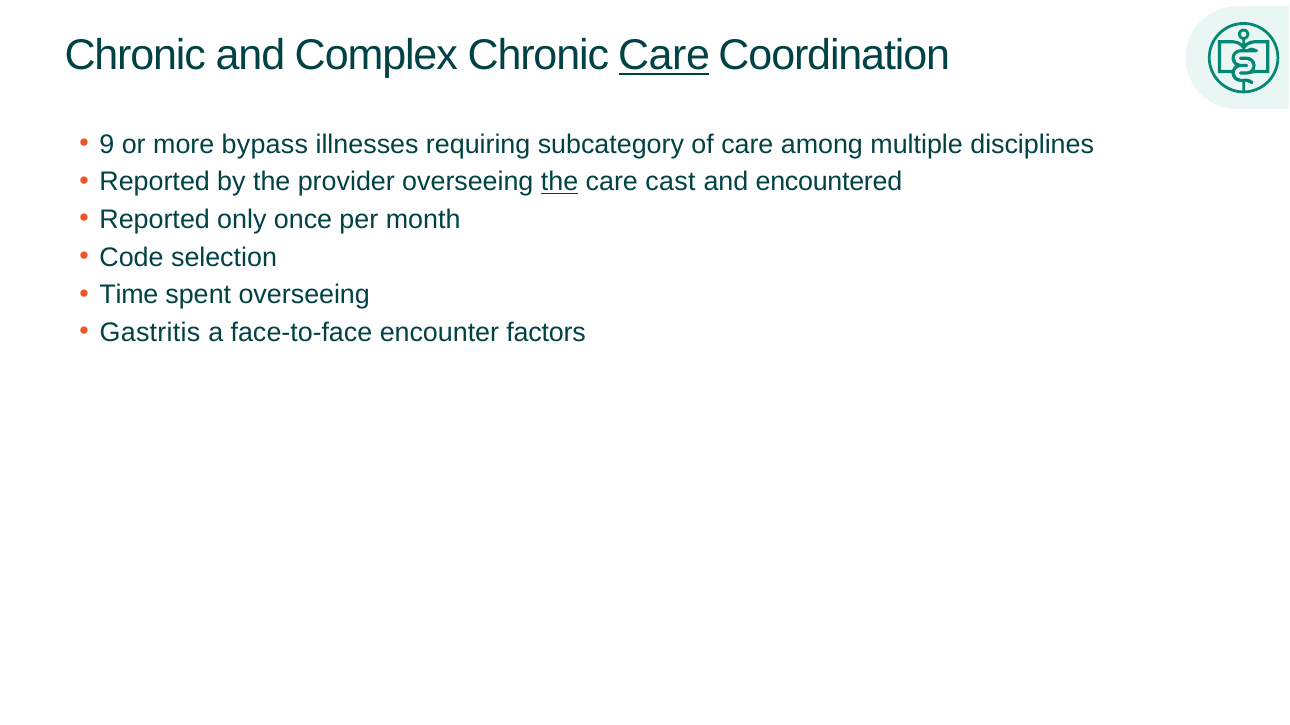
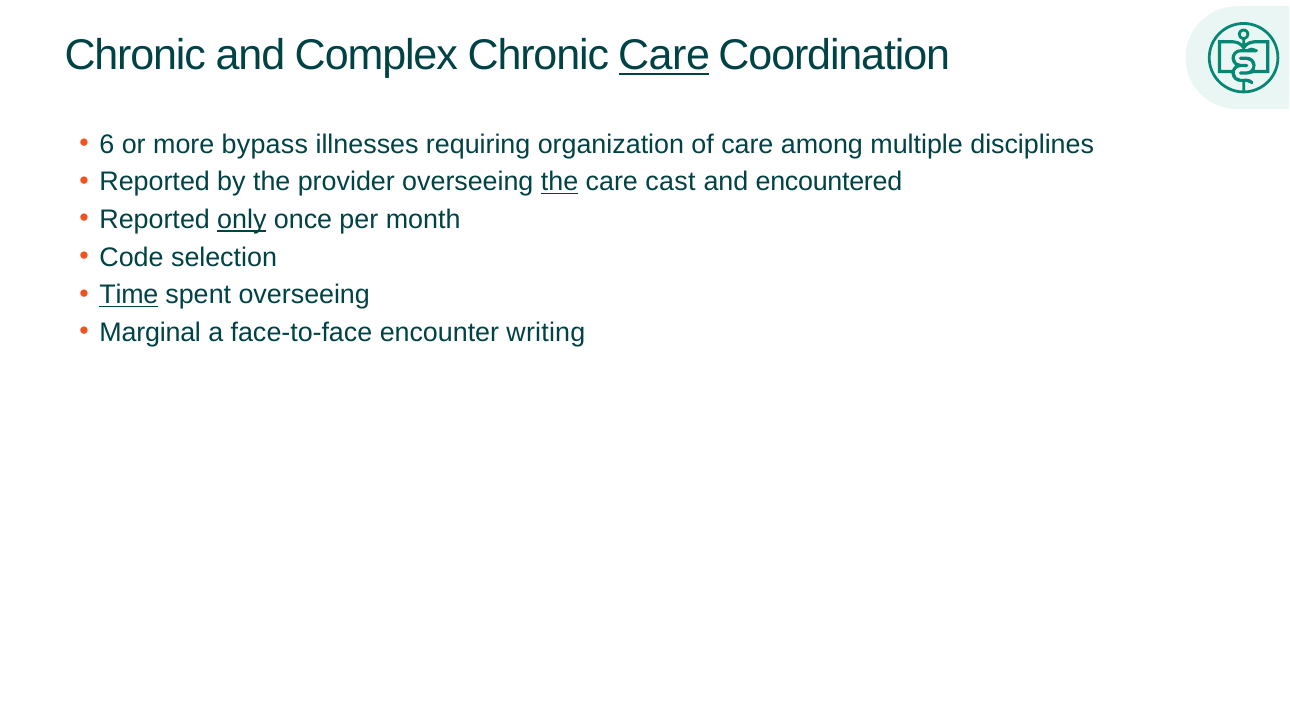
9: 9 -> 6
subcategory: subcategory -> organization
only underline: none -> present
Time underline: none -> present
Gastritis: Gastritis -> Marginal
factors: factors -> writing
